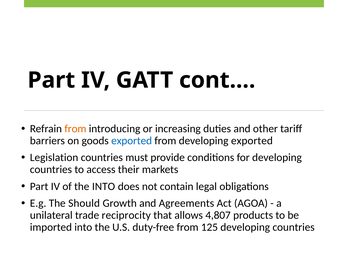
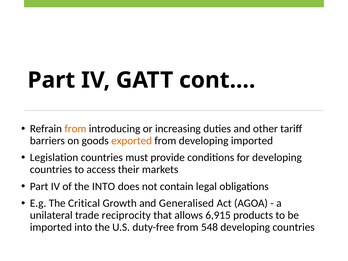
exported at (132, 141) colour: blue -> orange
developing exported: exported -> imported
Should: Should -> Critical
Agreements: Agreements -> Generalised
4,807: 4,807 -> 6,915
125: 125 -> 548
